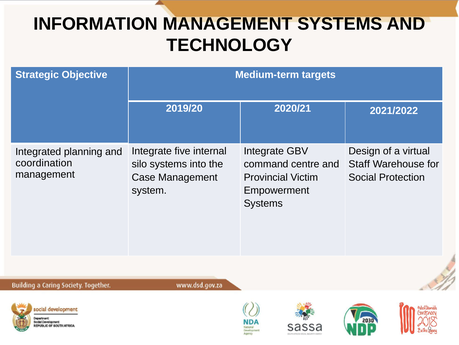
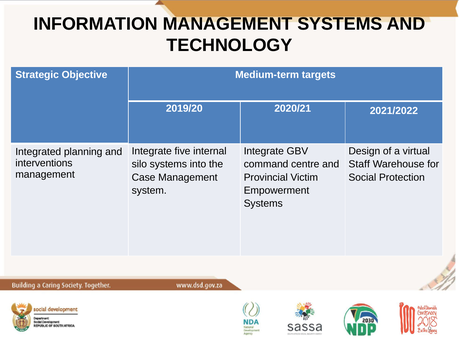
coordination: coordination -> interventions
